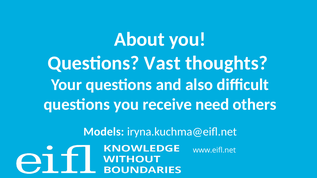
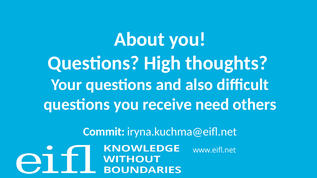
Vast: Vast -> High
Models: Models -> Commit
